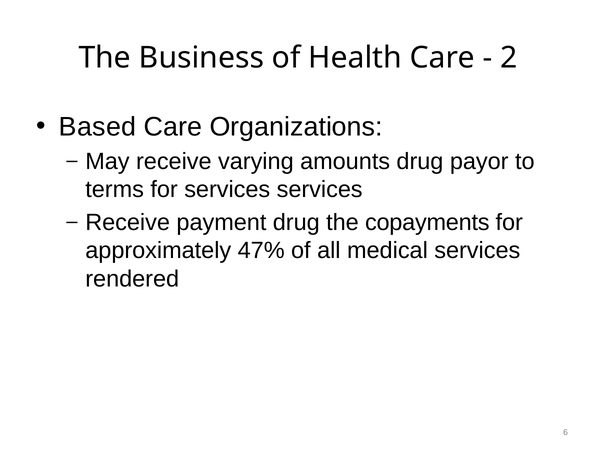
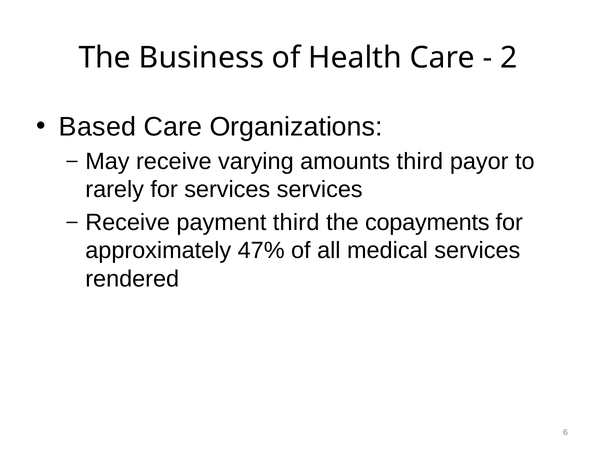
amounts drug: drug -> third
terms: terms -> rarely
payment drug: drug -> third
